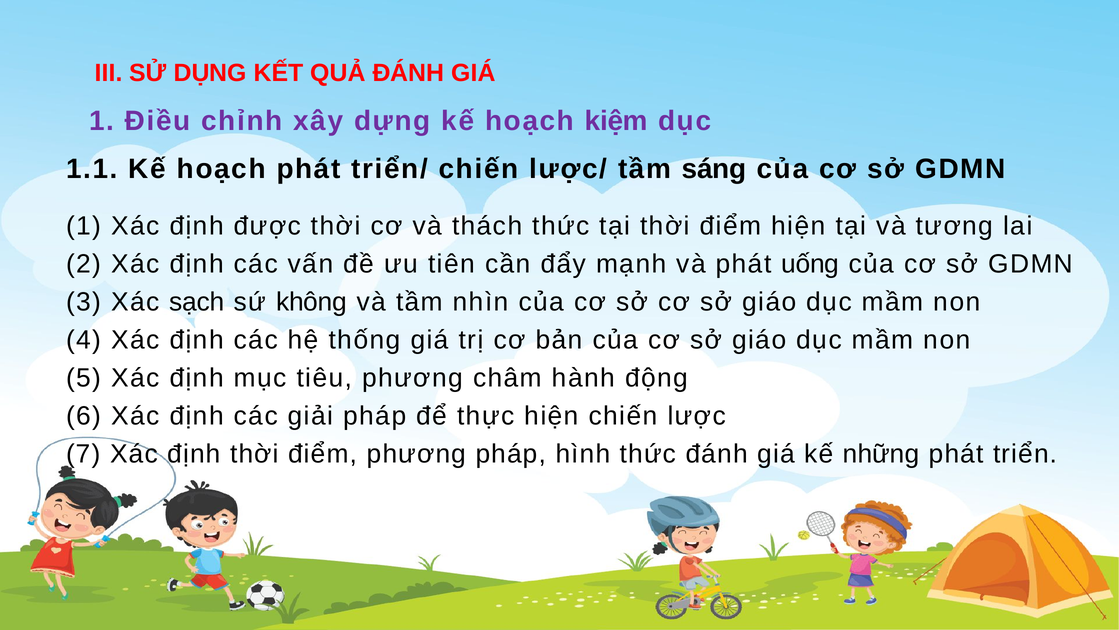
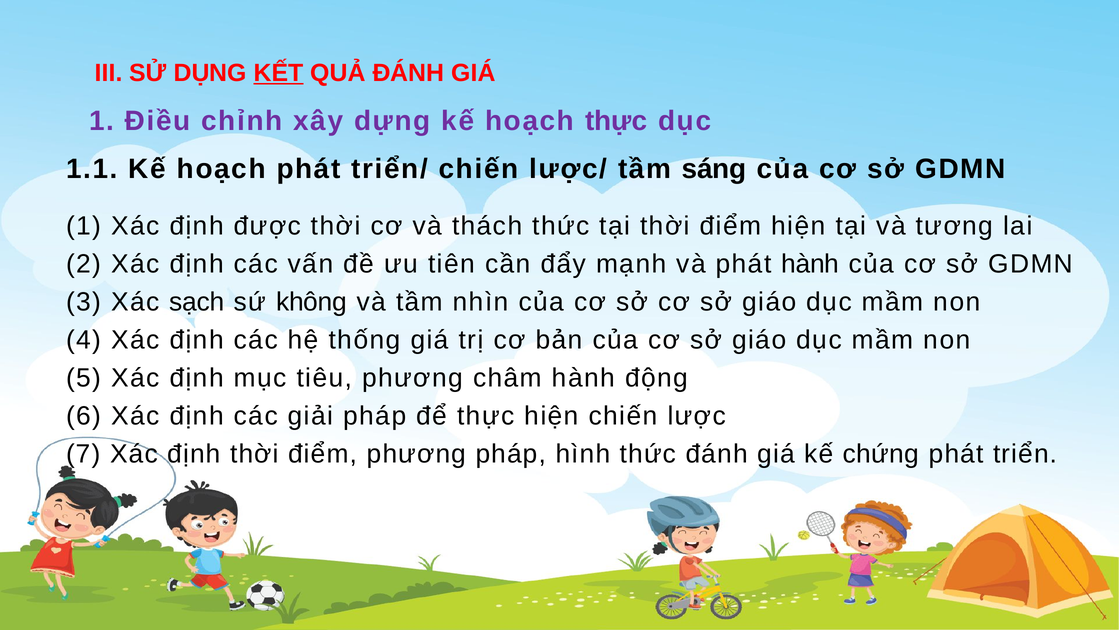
KẾT underline: none -> present
hoạch kiệm: kiệm -> thực
phát uống: uống -> hành
những: những -> chứng
